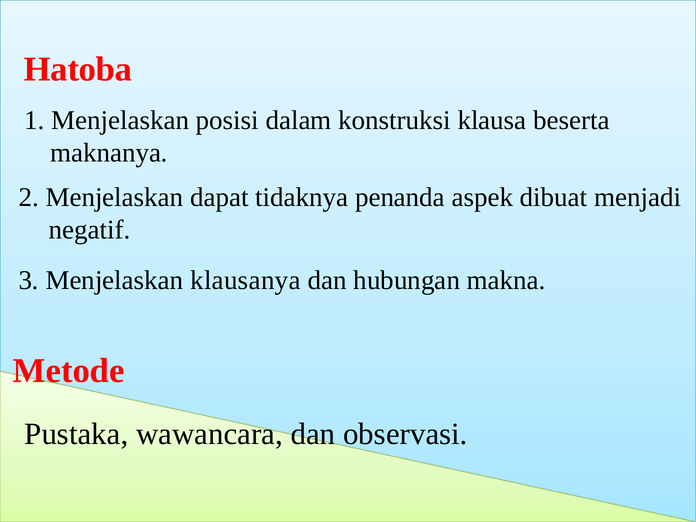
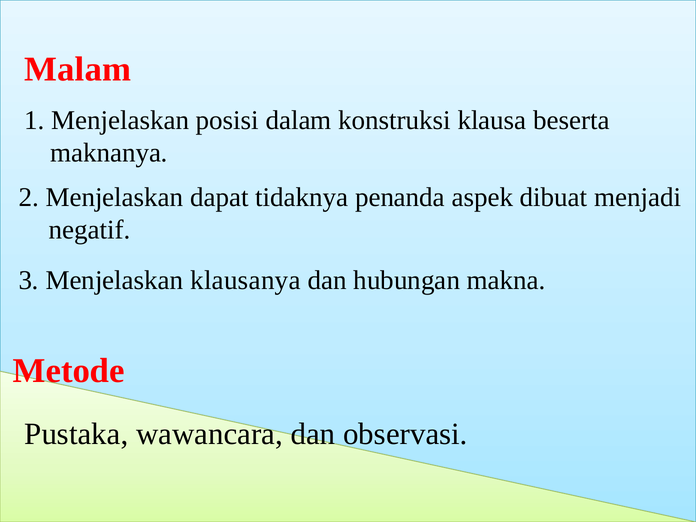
Hatoba: Hatoba -> Malam
